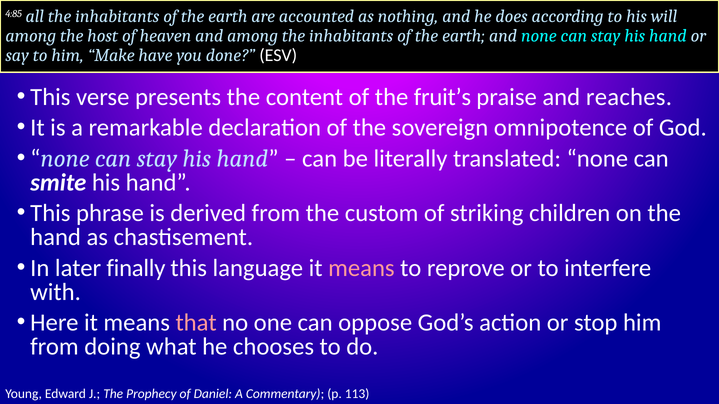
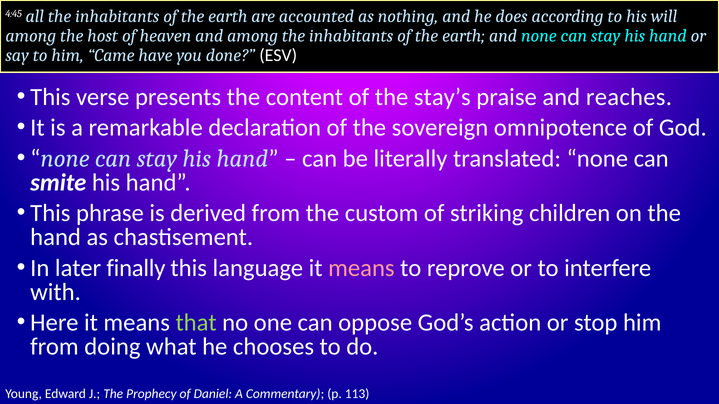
4:85: 4:85 -> 4:45
Make: Make -> Came
fruit’s: fruit’s -> stay’s
that colour: pink -> light green
